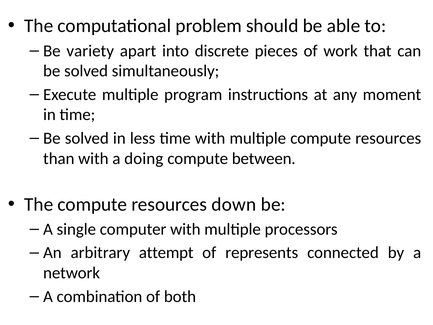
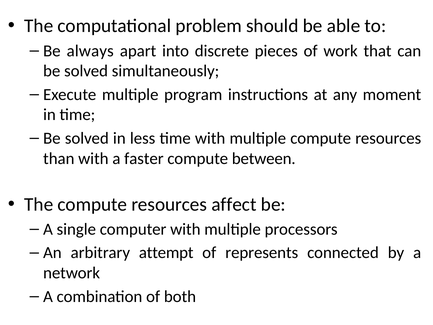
variety: variety -> always
doing: doing -> faster
down: down -> affect
